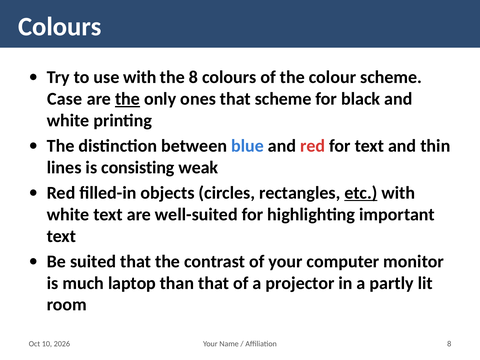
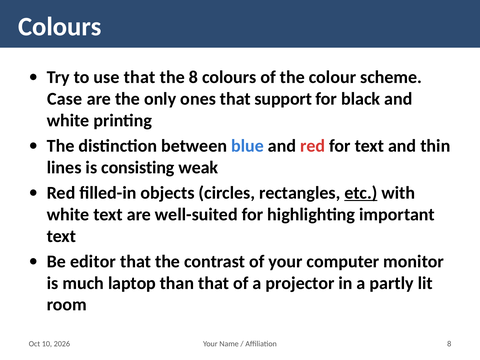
use with: with -> that
the at (127, 99) underline: present -> none
that scheme: scheme -> support
suited: suited -> editor
